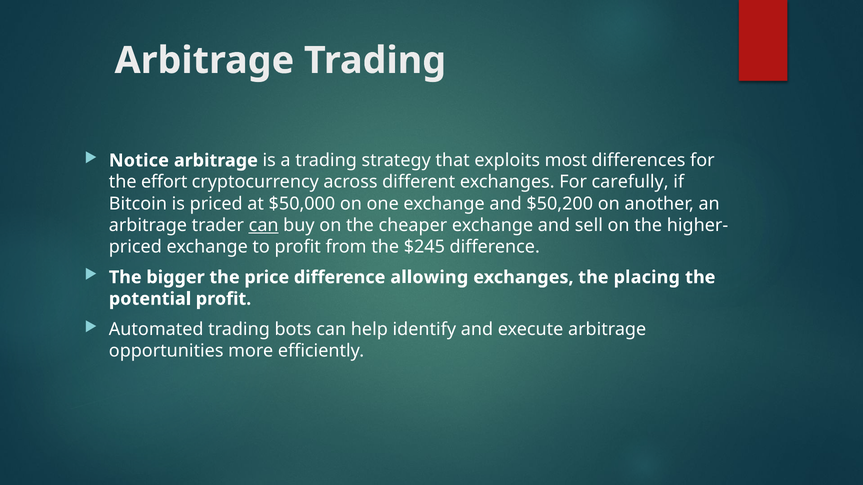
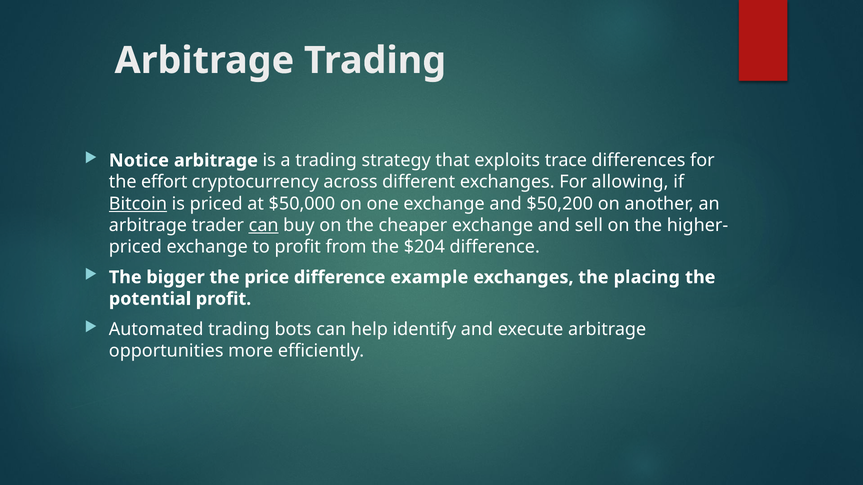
most: most -> trace
carefully: carefully -> allowing
Bitcoin underline: none -> present
$245: $245 -> $204
allowing: allowing -> example
